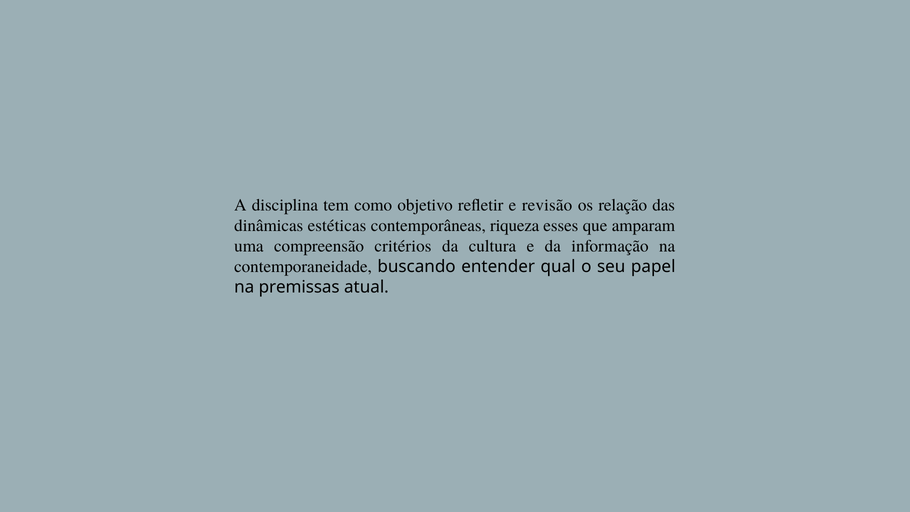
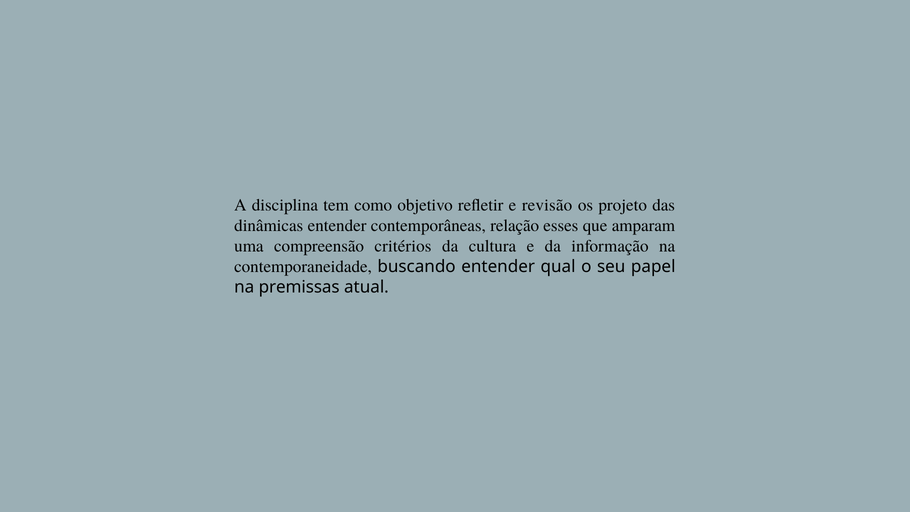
relação: relação -> projeto
dinâmicas estéticas: estéticas -> entender
riqueza: riqueza -> relação
